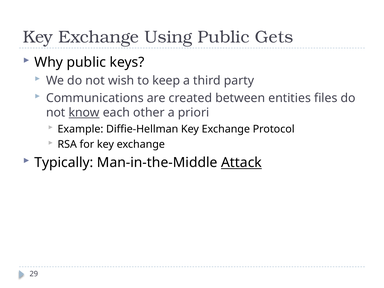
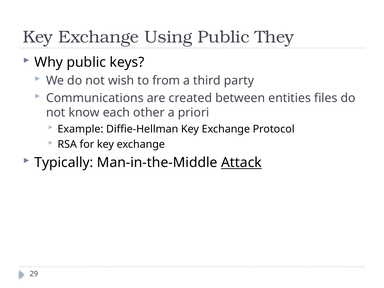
Gets: Gets -> They
keep: keep -> from
know underline: present -> none
